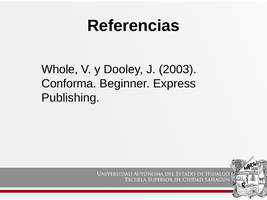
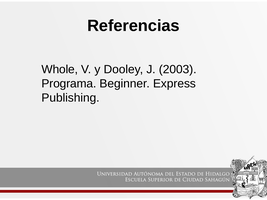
Conforma: Conforma -> Programa
